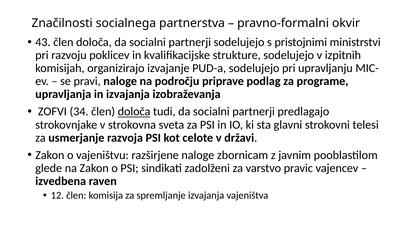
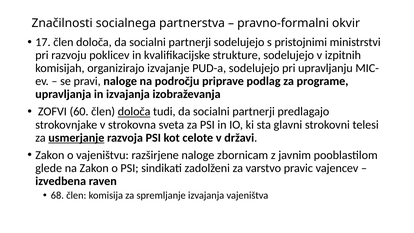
43: 43 -> 17
34: 34 -> 60
usmerjanje underline: none -> present
12: 12 -> 68
